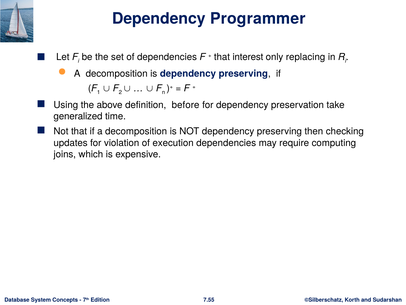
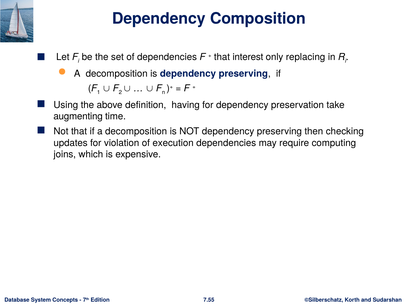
Programmer: Programmer -> Composition
before: before -> having
generalized: generalized -> augmenting
